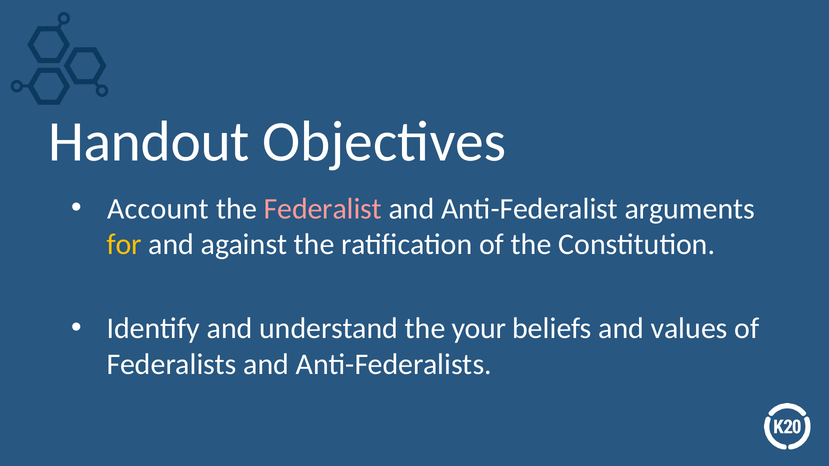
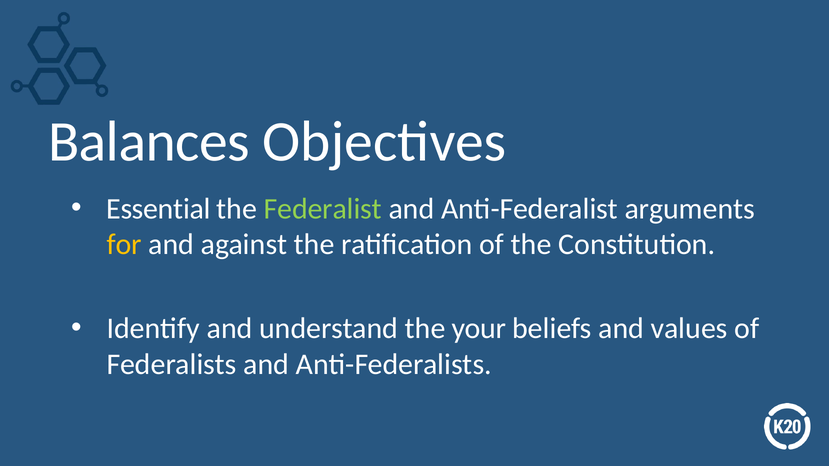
Handout: Handout -> Balances
Account: Account -> Essential
Federalist colour: pink -> light green
